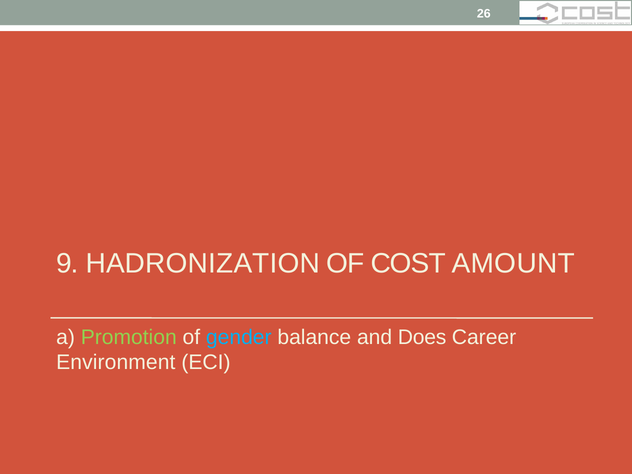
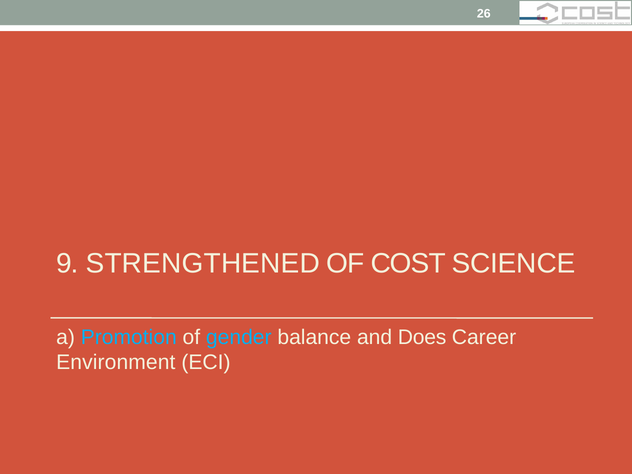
HADRONIZATION: HADRONIZATION -> STRENGTHENED
AMOUNT: AMOUNT -> SCIENCE
Promotion colour: light green -> light blue
